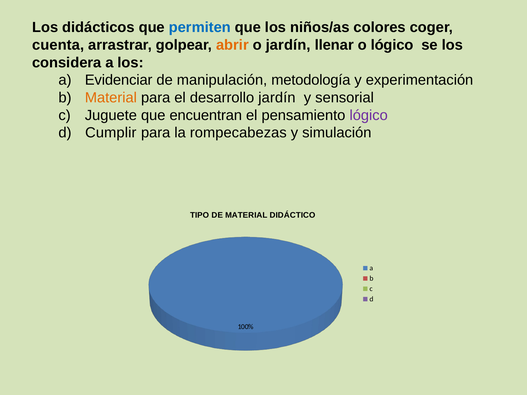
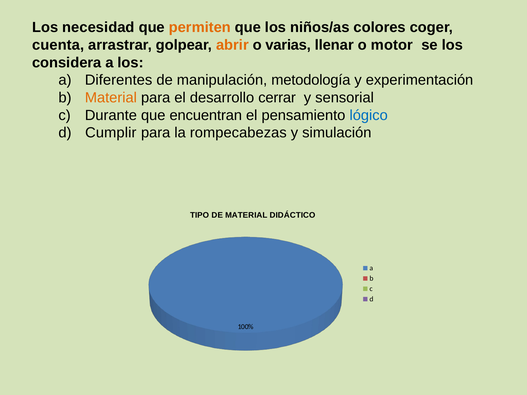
didácticos: didácticos -> necesidad
permiten colour: blue -> orange
o jardín: jardín -> varias
o lógico: lógico -> motor
Evidenciar: Evidenciar -> Diferentes
desarrollo jardín: jardín -> cerrar
Juguete: Juguete -> Durante
lógico at (369, 115) colour: purple -> blue
